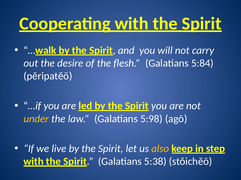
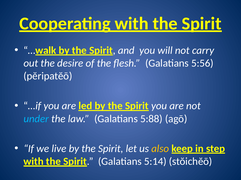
5:84: 5:84 -> 5:56
under colour: yellow -> light blue
5:98: 5:98 -> 5:88
5:38: 5:38 -> 5:14
